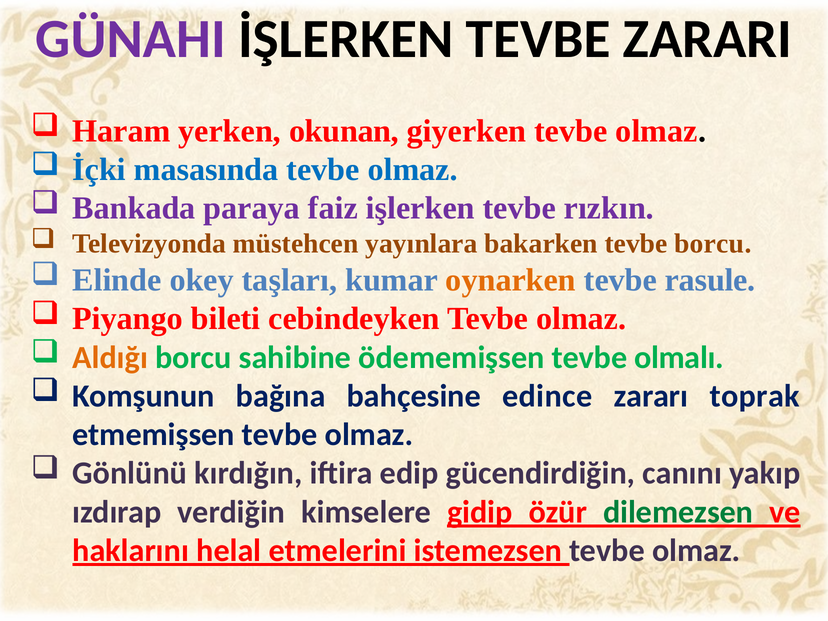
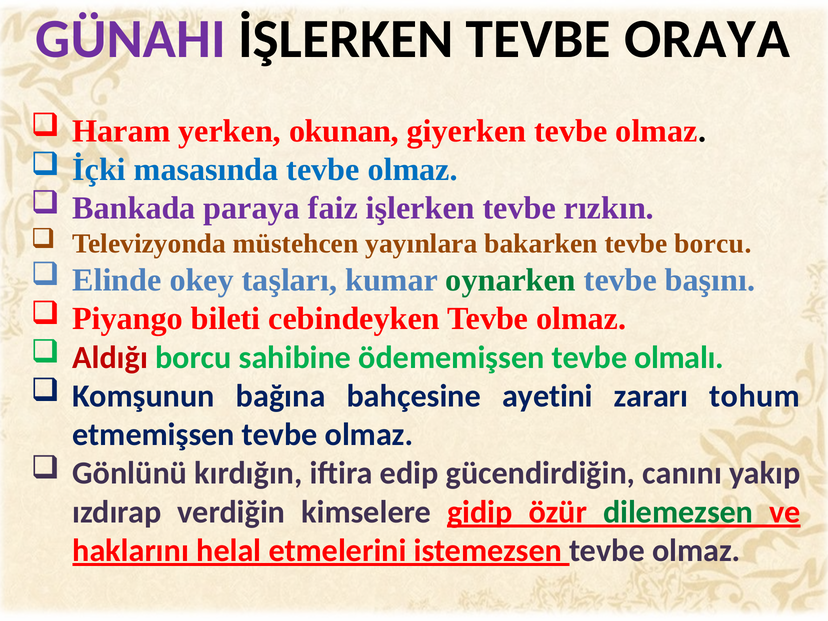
ZARARI: ZARARI -> ORAYA
oynarken colour: orange -> green
rasule: rasule -> başını
Aldığı colour: orange -> red
edince: edince -> ayetini
toprak: toprak -> tohum
